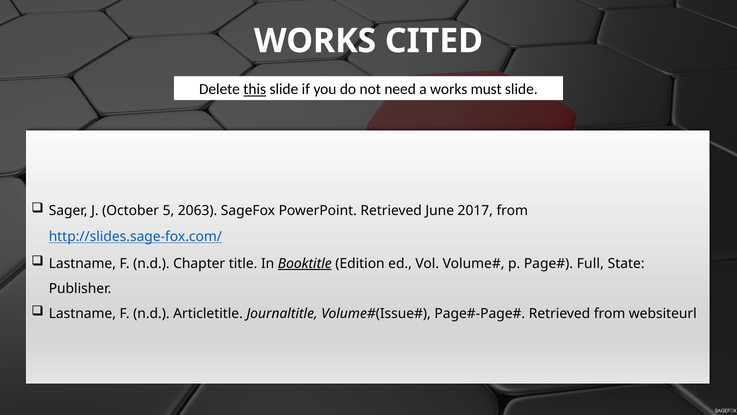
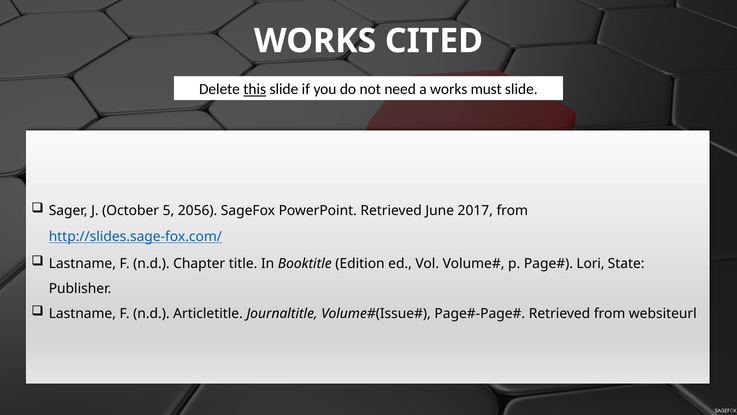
2063: 2063 -> 2056
Booktitle underline: present -> none
Full: Full -> Lori
